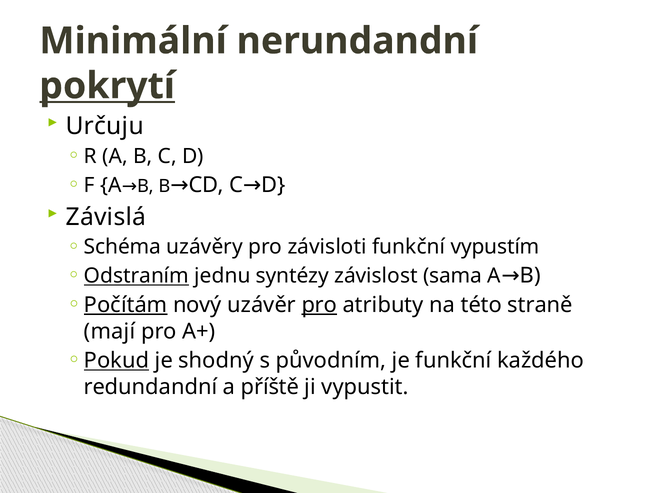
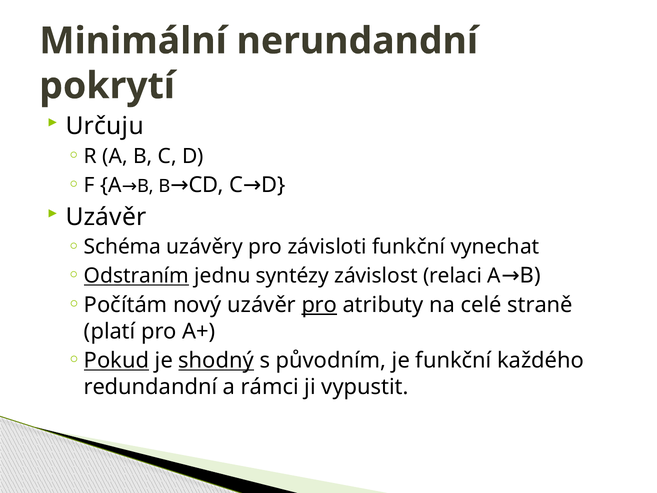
pokrytí underline: present -> none
Závislá at (106, 217): Závislá -> Uzávěr
vypustím: vypustím -> vynechat
sama: sama -> relaci
Počítám underline: present -> none
této: této -> celé
mají: mají -> platí
shodný underline: none -> present
příště: příště -> rámci
